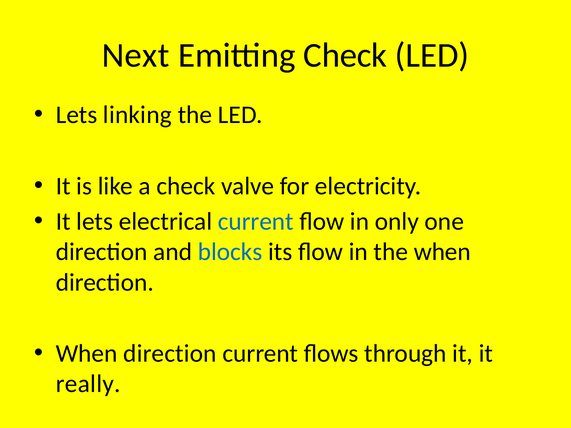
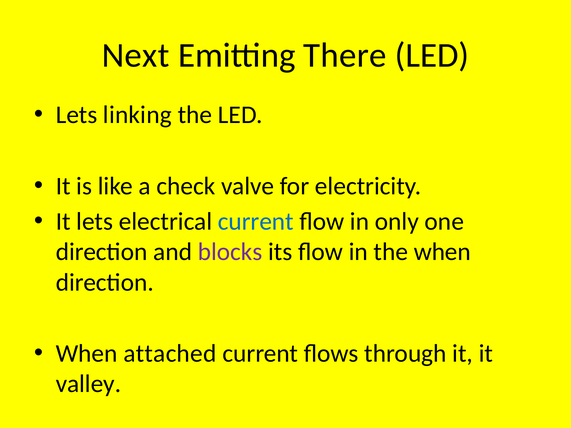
Emitting Check: Check -> There
blocks colour: blue -> purple
direction at (170, 354): direction -> attached
really: really -> valley
